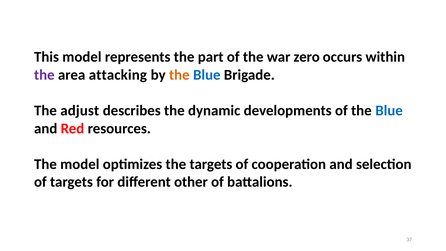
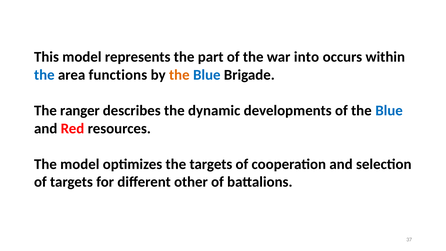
zero: zero -> into
the at (44, 75) colour: purple -> blue
attacking: attacking -> functions
adjust: adjust -> ranger
